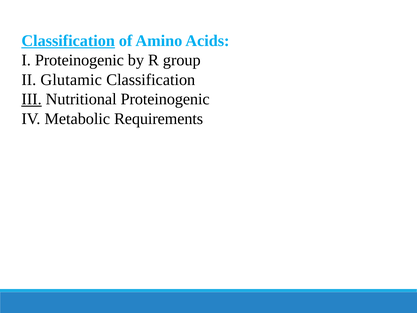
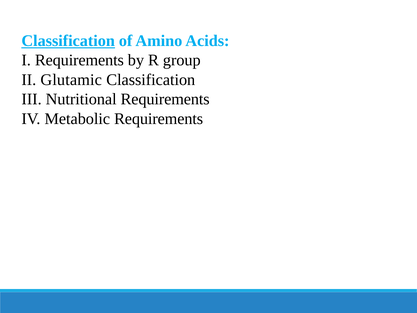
I Proteinogenic: Proteinogenic -> Requirements
III underline: present -> none
Nutritional Proteinogenic: Proteinogenic -> Requirements
